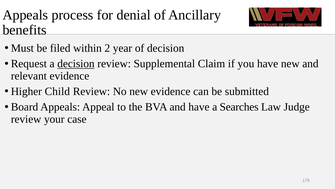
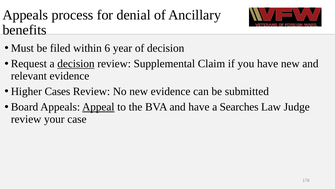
2: 2 -> 6
Child: Child -> Cases
Appeal underline: none -> present
